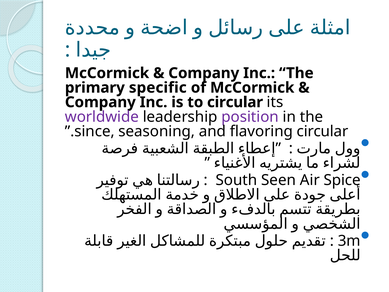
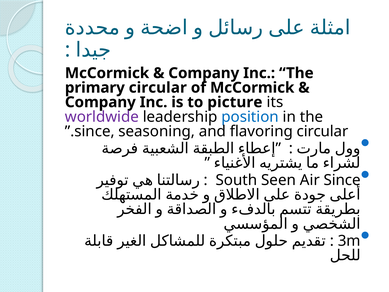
primary specific: specific -> circular
to circular: circular -> picture
position colour: purple -> blue
Air Spice: Spice -> Since
